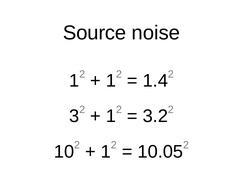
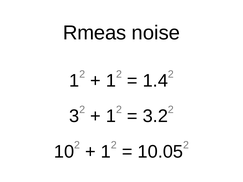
Source: Source -> Rmeas
